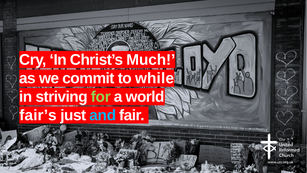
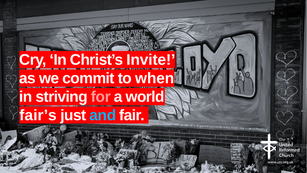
Much: Much -> Invite
while: while -> when
for colour: light green -> pink
